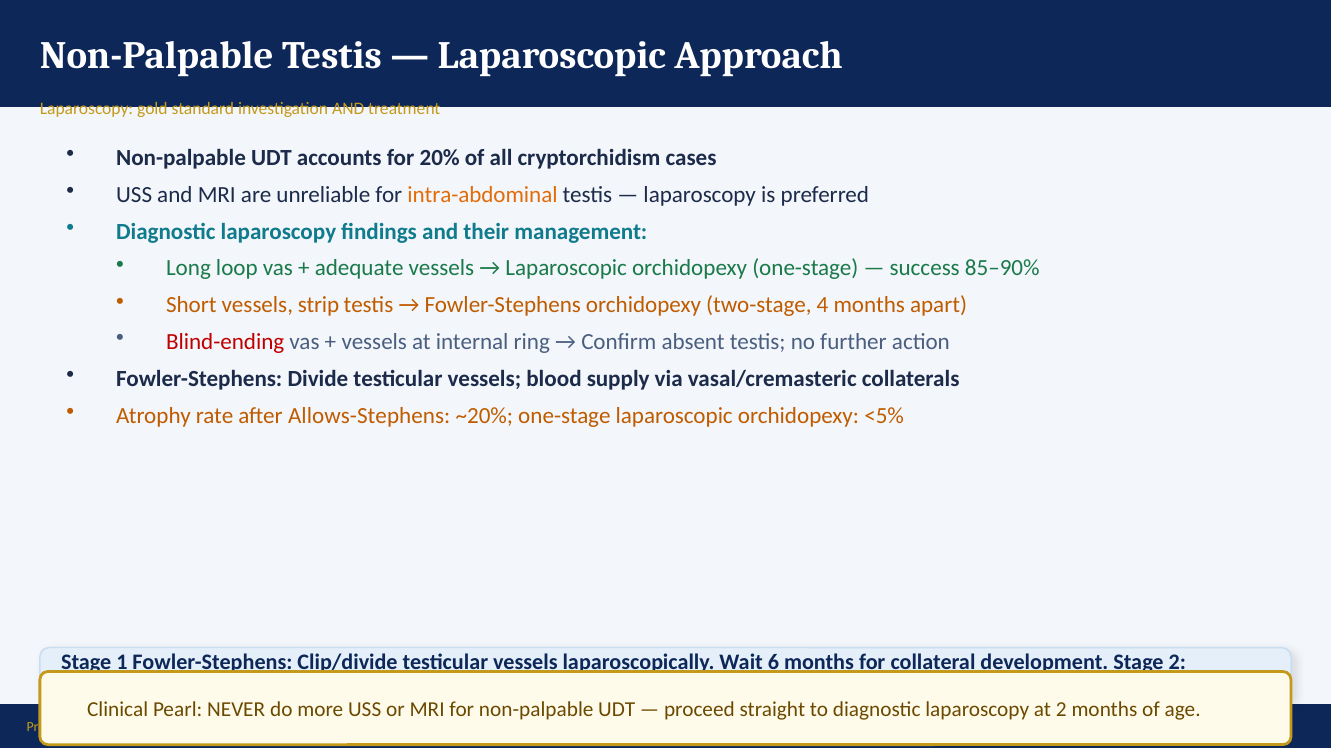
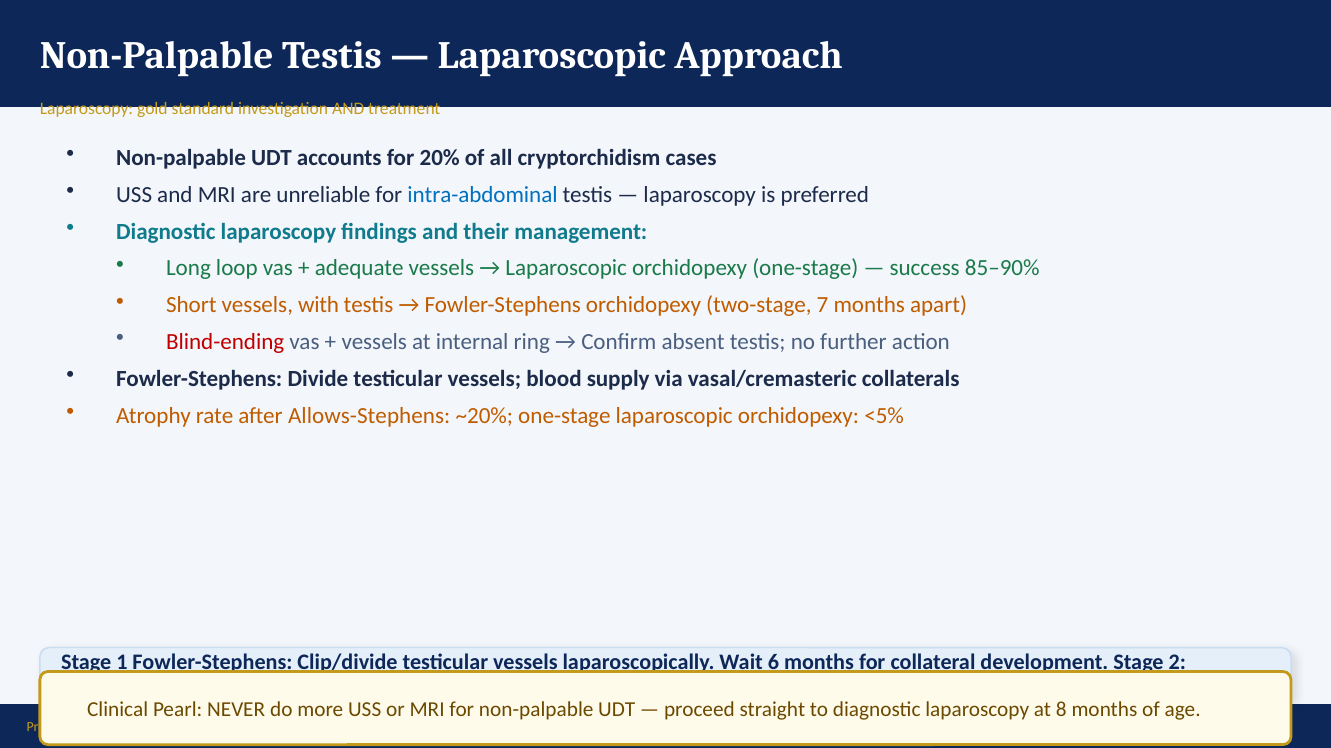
intra-abdominal colour: orange -> blue
strip: strip -> with
4: 4 -> 7
at 2: 2 -> 8
